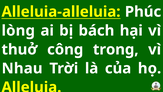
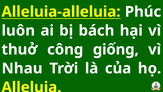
lòng: lòng -> luôn
trong: trong -> giống
